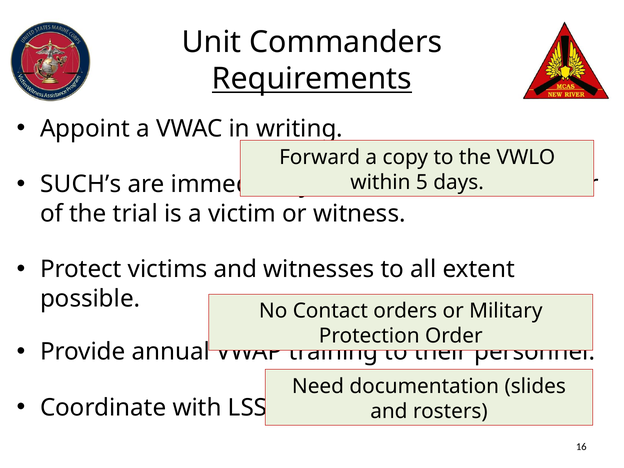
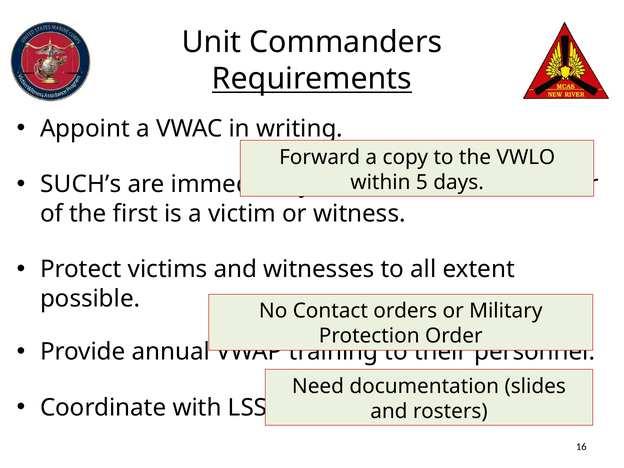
trial: trial -> first
